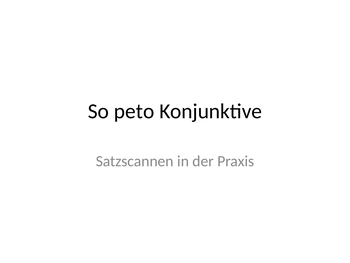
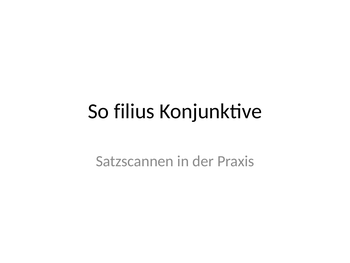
peto: peto -> filius
